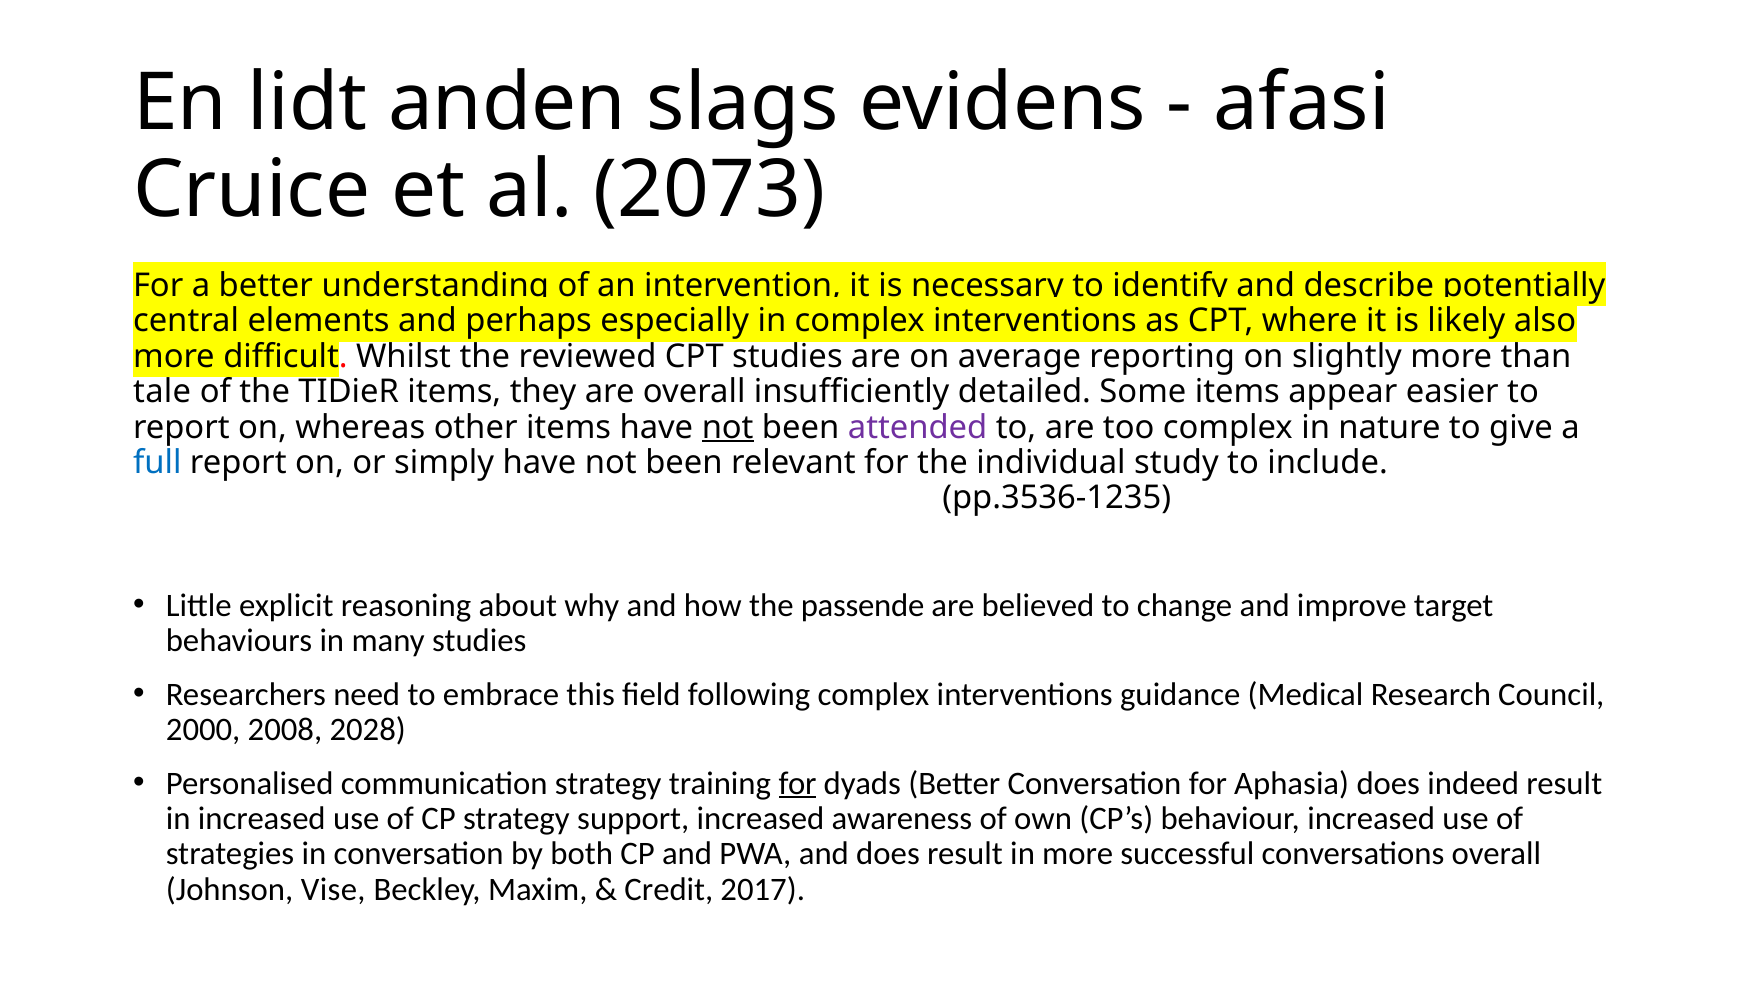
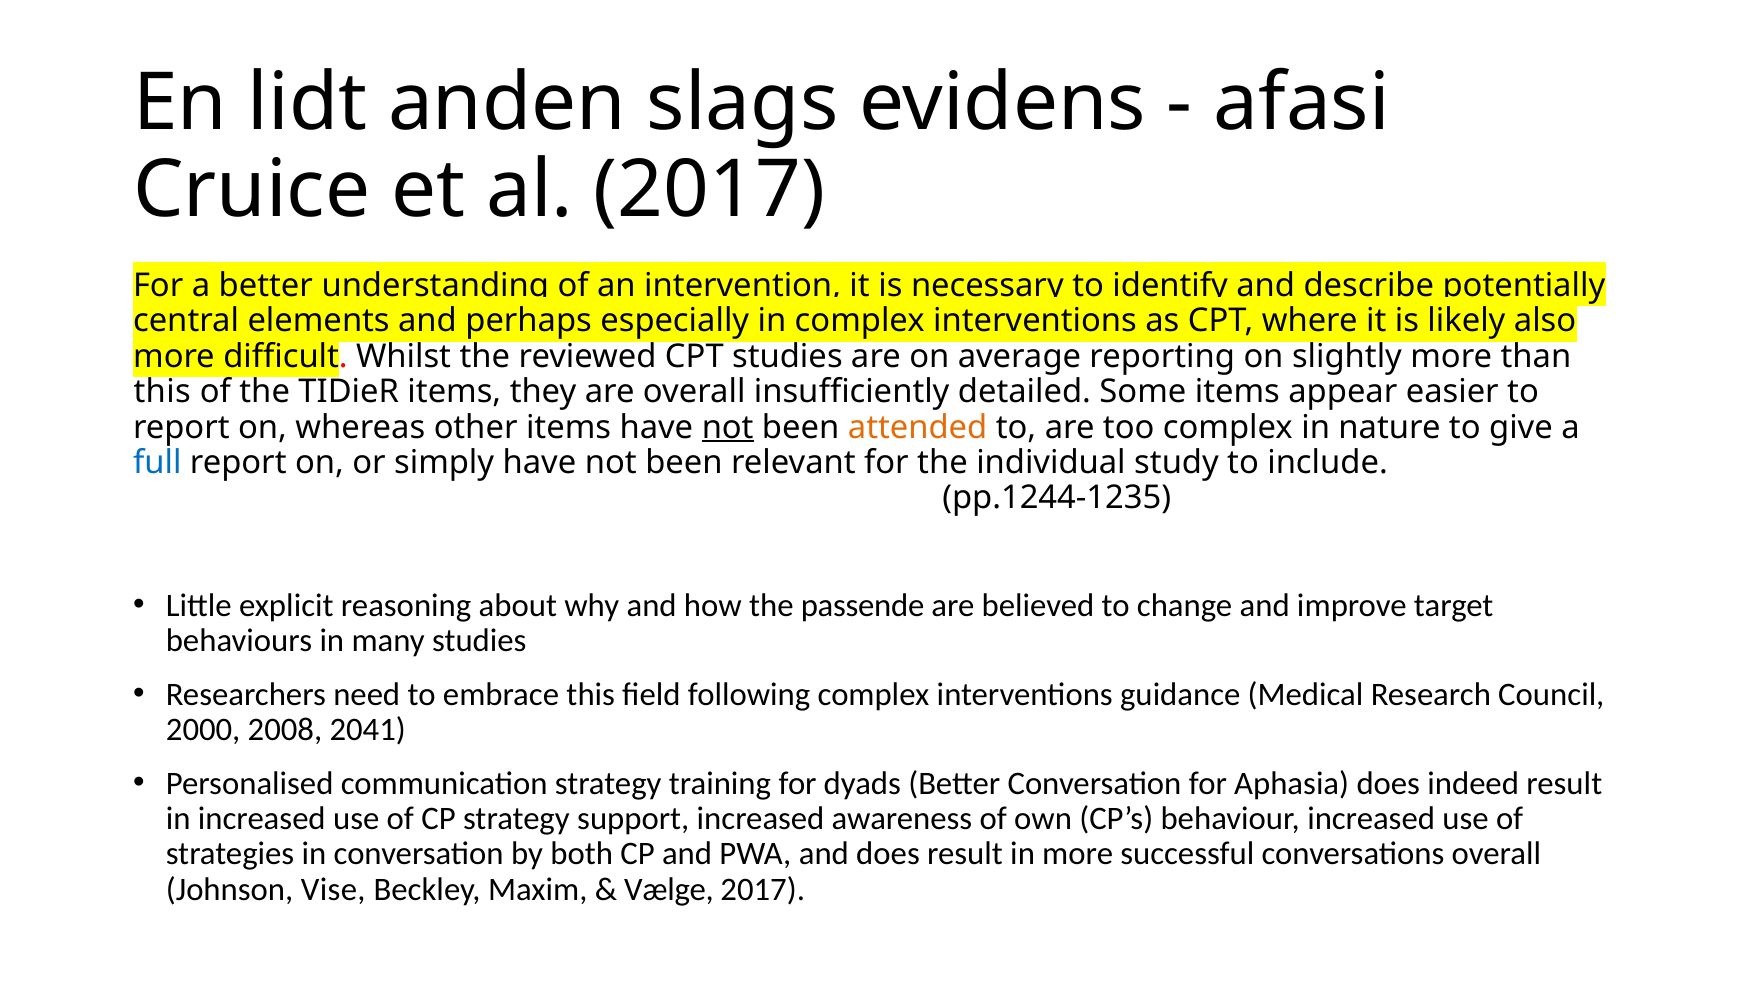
al 2073: 2073 -> 2017
tale at (162, 392): tale -> this
attended colour: purple -> orange
pp.3536-1235: pp.3536-1235 -> pp.1244-1235
2028: 2028 -> 2041
for at (798, 783) underline: present -> none
Credit: Credit -> Vælge
